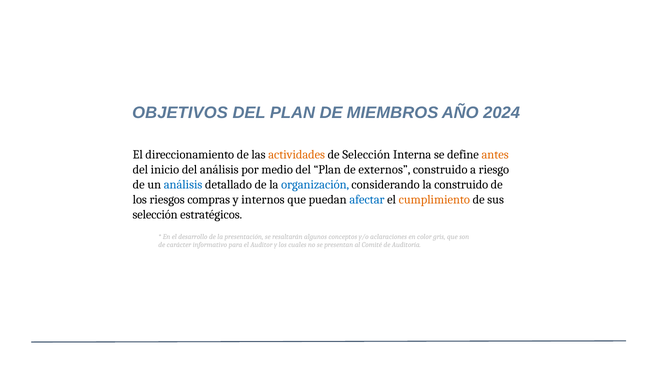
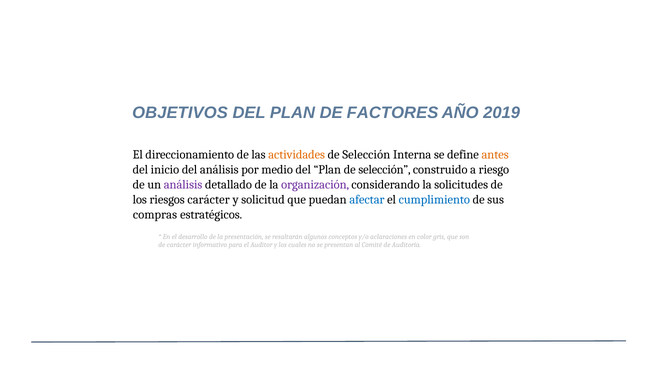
MIEMBROS: MIEMBROS -> FACTORES
2024: 2024 -> 2019
Plan de externos: externos -> selección
análisis at (183, 185) colour: blue -> purple
organización colour: blue -> purple
la construido: construido -> solicitudes
riesgos compras: compras -> carácter
internos: internos -> solicitud
cumplimiento colour: orange -> blue
selección at (155, 214): selección -> compras
